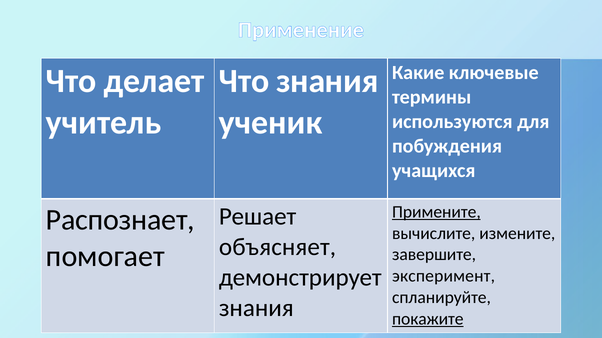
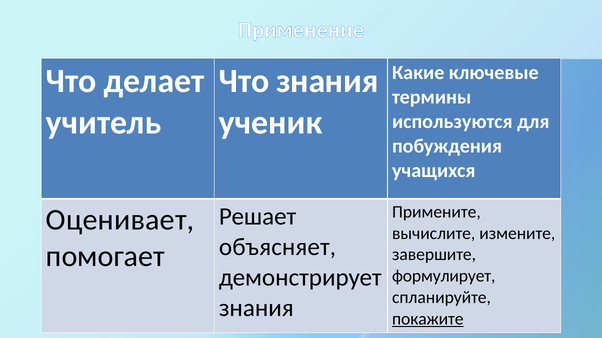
Примените underline: present -> none
Распознает: Распознает -> Оценивает
эксперимент: эксперимент -> формулирует
